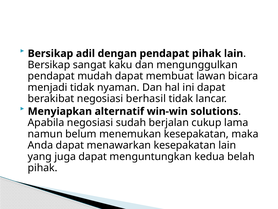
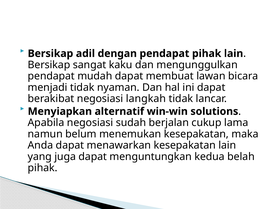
berhasil: berhasil -> langkah
